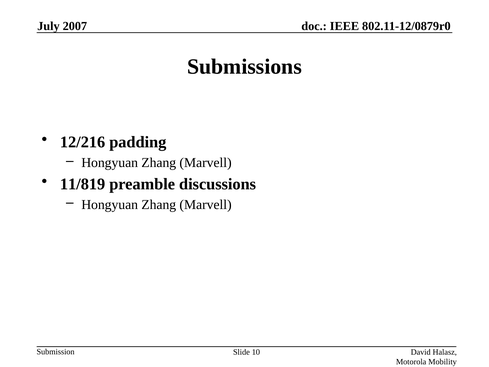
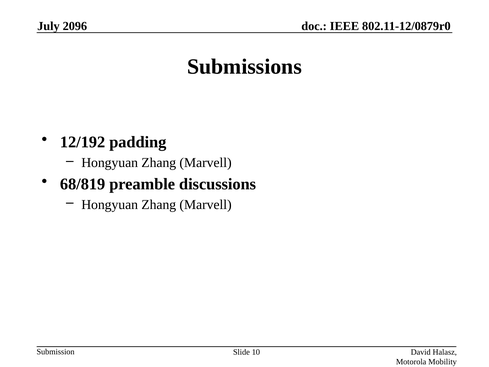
2007: 2007 -> 2096
12/216: 12/216 -> 12/192
11/819: 11/819 -> 68/819
